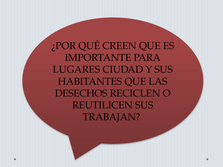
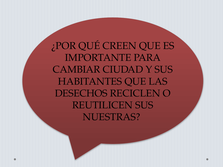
LUGARES: LUGARES -> CAMBIAR
TRABAJAN: TRABAJAN -> NUESTRAS
